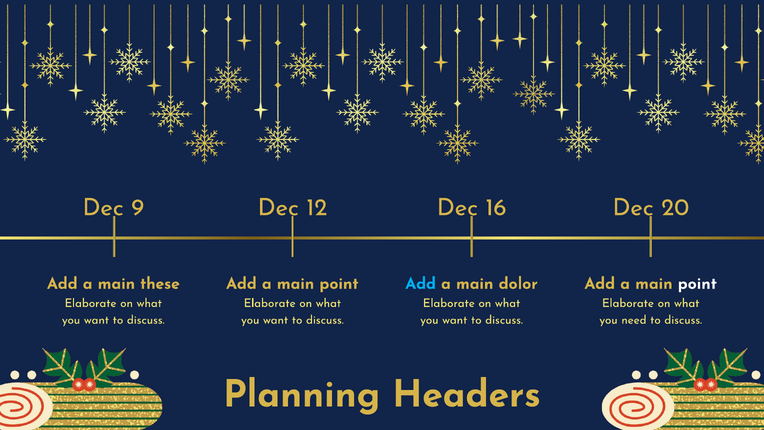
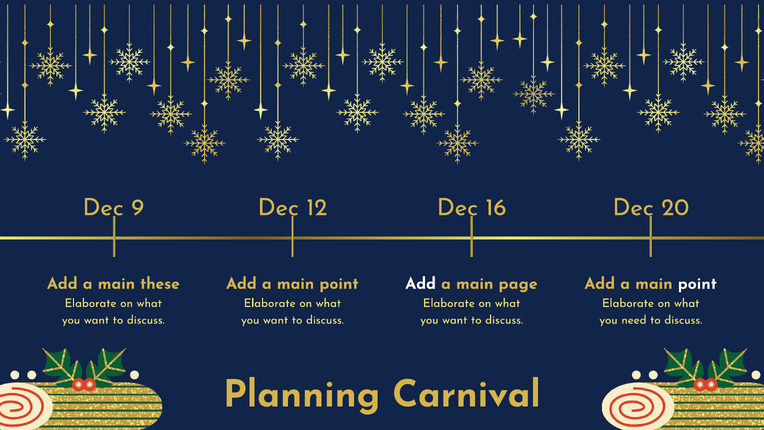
Add at (421, 283) colour: light blue -> white
dolor: dolor -> page
Headers: Headers -> Carnival
